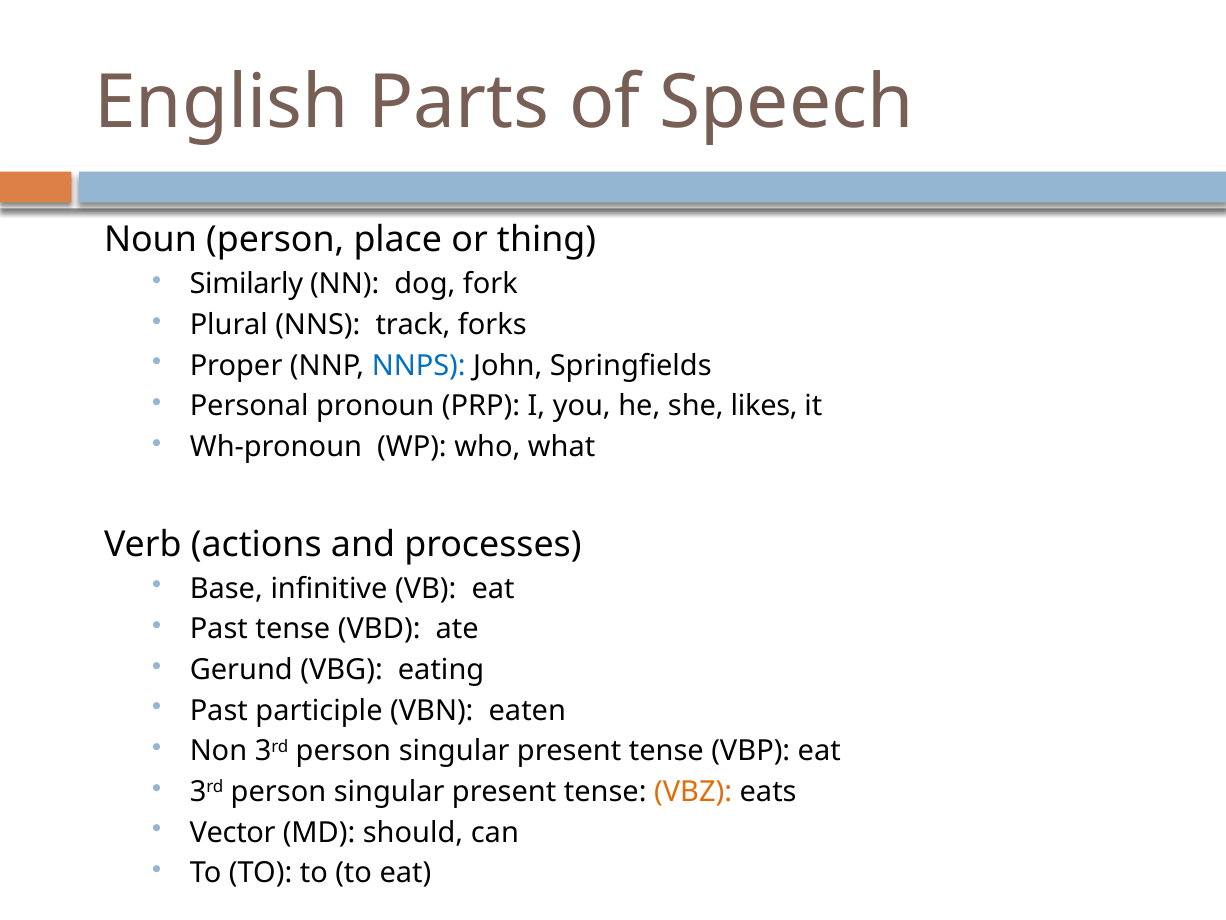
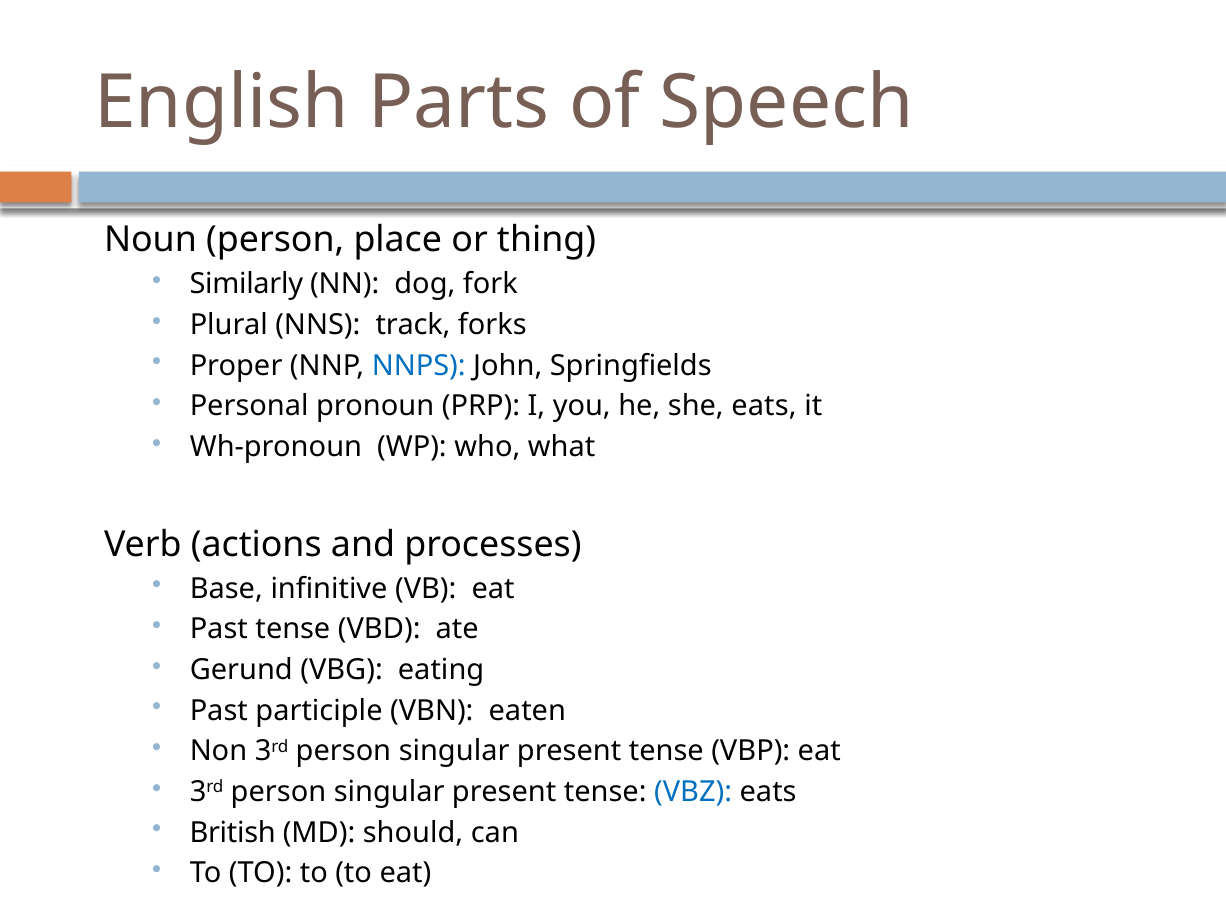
she likes: likes -> eats
VBZ colour: orange -> blue
Vector: Vector -> British
